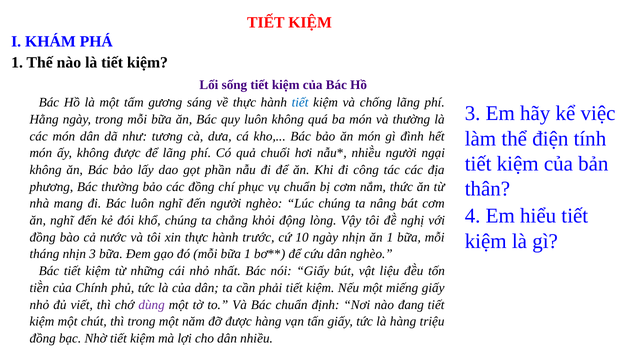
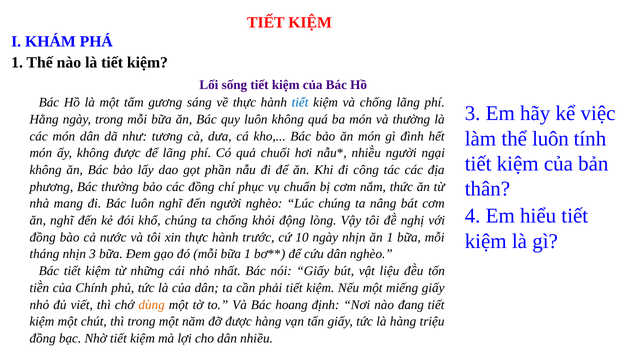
thể điện: điện -> luôn
ta chẳng: chẳng -> chống
dùng colour: purple -> orange
Bác chuẩn: chuẩn -> hoang
